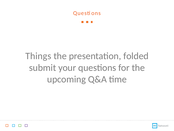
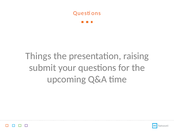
folded: folded -> raising
